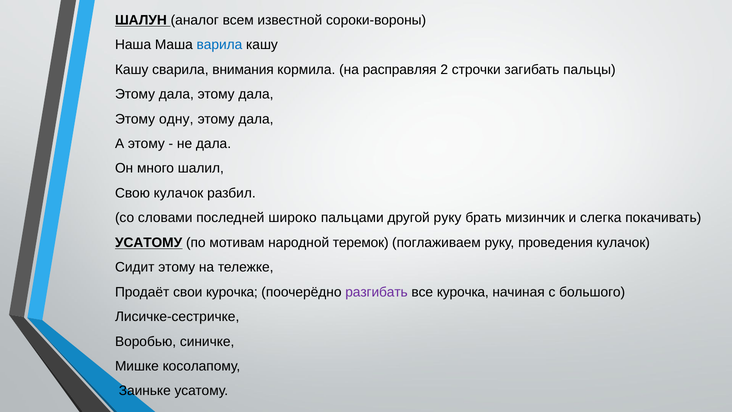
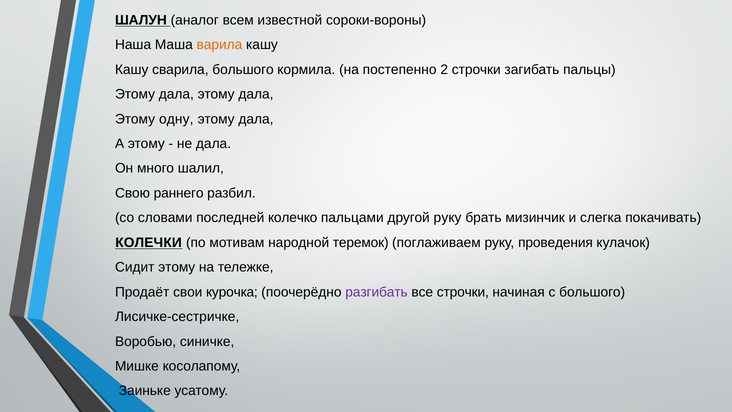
варила colour: blue -> orange
сварила внимания: внимания -> большого
расправляя: расправляя -> постепенно
Свою кулачок: кулачок -> раннего
широко: широко -> колечко
УСАТОМУ at (149, 242): УСАТОМУ -> КОЛЕЧКИ
все курочка: курочка -> строчки
